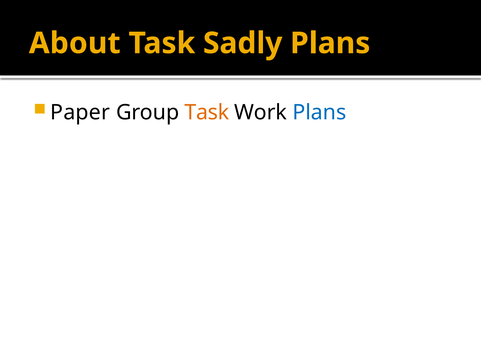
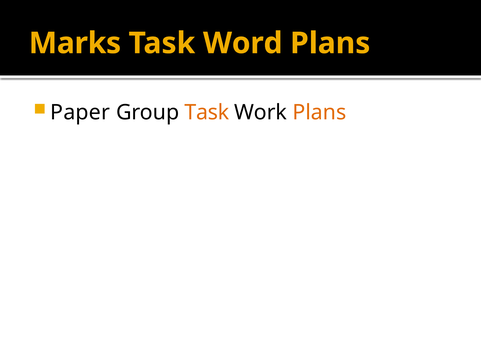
About: About -> Marks
Sadly: Sadly -> Word
Plans at (319, 113) colour: blue -> orange
